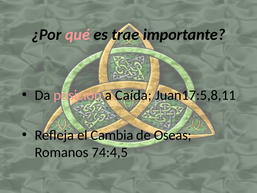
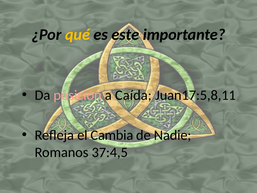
qué colour: pink -> yellow
trae: trae -> este
Oseas: Oseas -> Nadie
74:4,5: 74:4,5 -> 37:4,5
